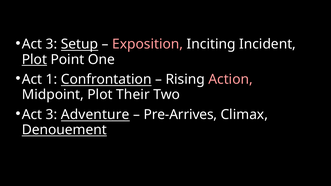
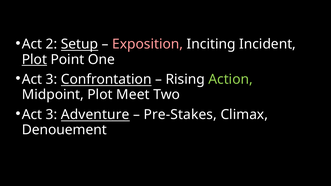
3 at (52, 44): 3 -> 2
1 at (52, 79): 1 -> 3
Action colour: pink -> light green
Their: Their -> Meet
Pre-Arrives: Pre-Arrives -> Pre-Stakes
Denouement underline: present -> none
